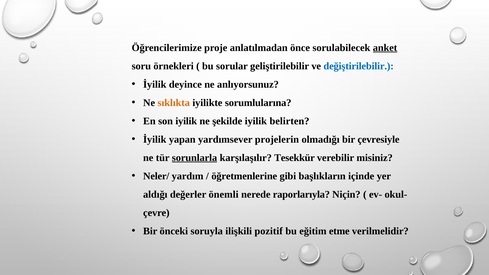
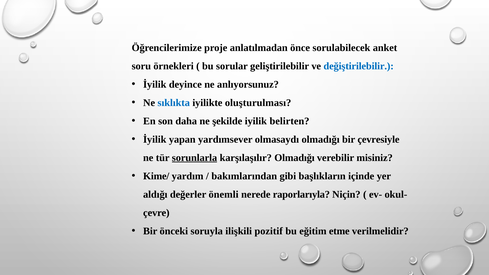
anket underline: present -> none
sıklıkta colour: orange -> blue
sorumlularına: sorumlularına -> oluşturulması
son iyilik: iyilik -> daha
projelerin: projelerin -> olmasaydı
karşılaşılır Tesekkür: Tesekkür -> Olmadığı
Neler/: Neler/ -> Kime/
öğretmenlerine: öğretmenlerine -> bakımlarından
